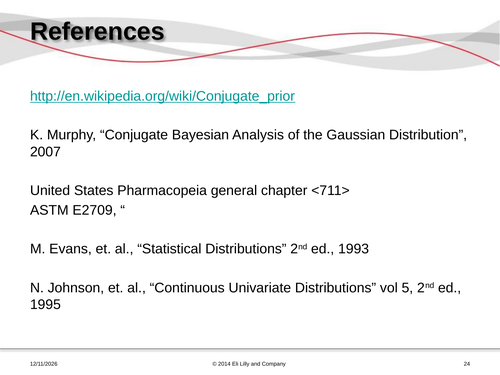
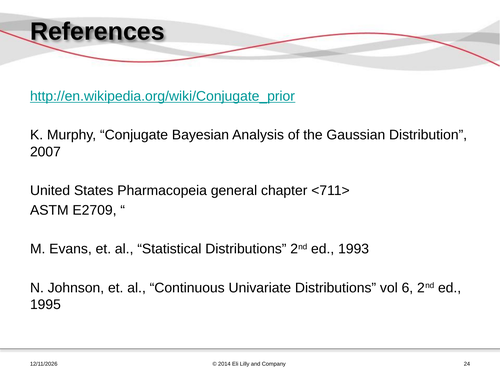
5: 5 -> 6
